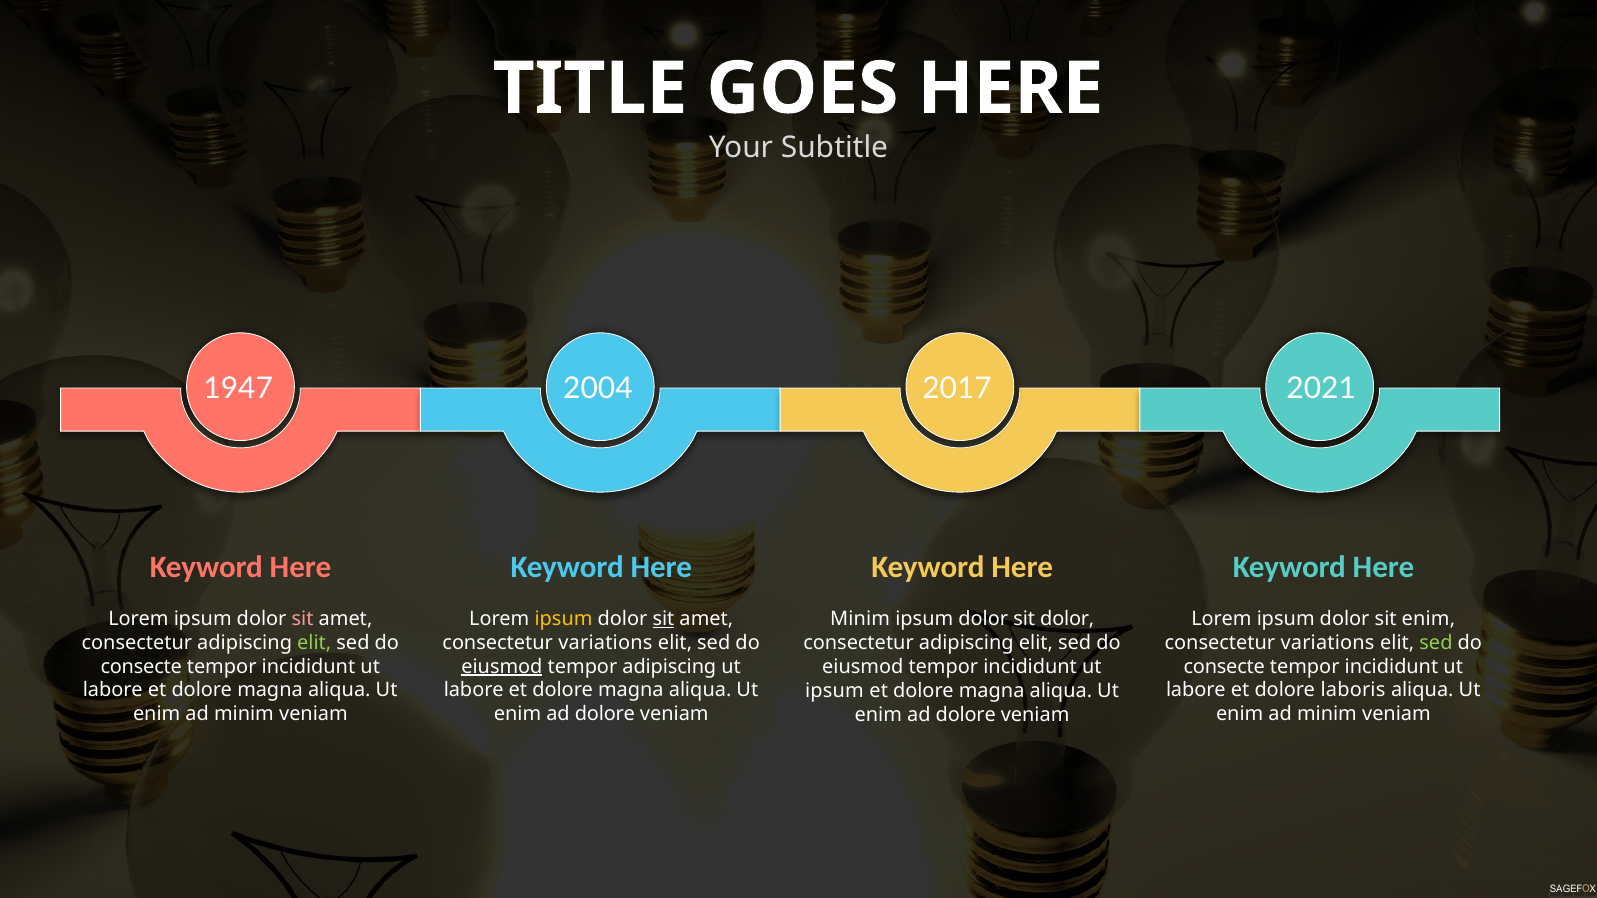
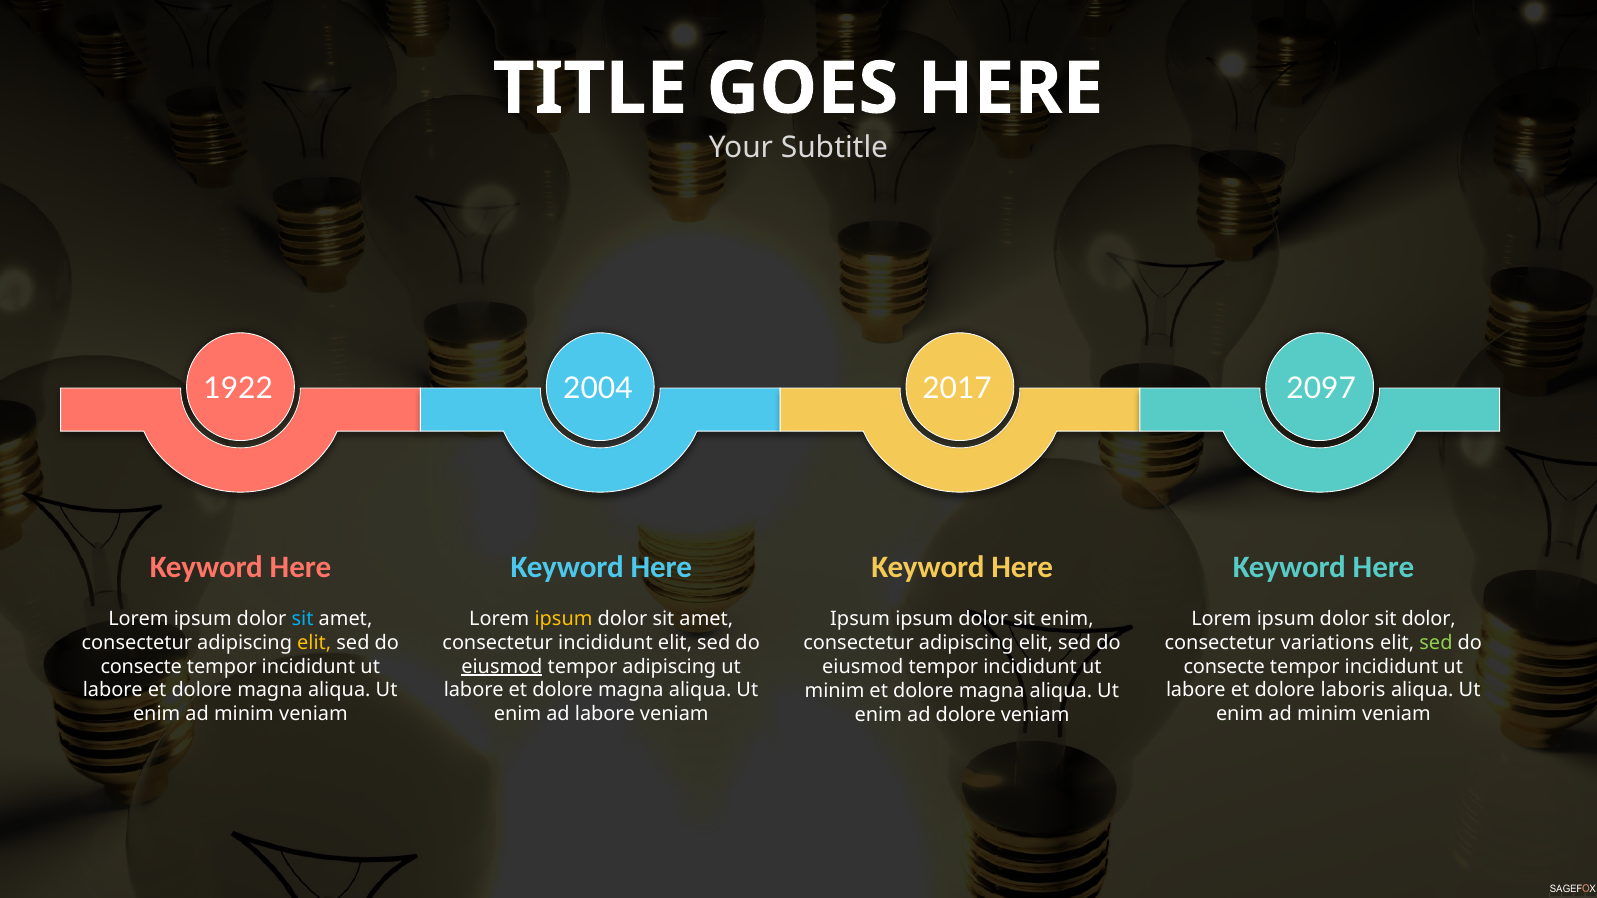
1947: 1947 -> 1922
2021: 2021 -> 2097
sit at (303, 619) colour: pink -> light blue
sit at (663, 619) underline: present -> none
sit enim: enim -> dolor
Minim at (860, 619): Minim -> Ipsum
sit dolor: dolor -> enim
elit at (314, 643) colour: light green -> yellow
variations at (605, 643): variations -> incididunt
ipsum at (834, 691): ipsum -> minim
dolore at (605, 715): dolore -> labore
